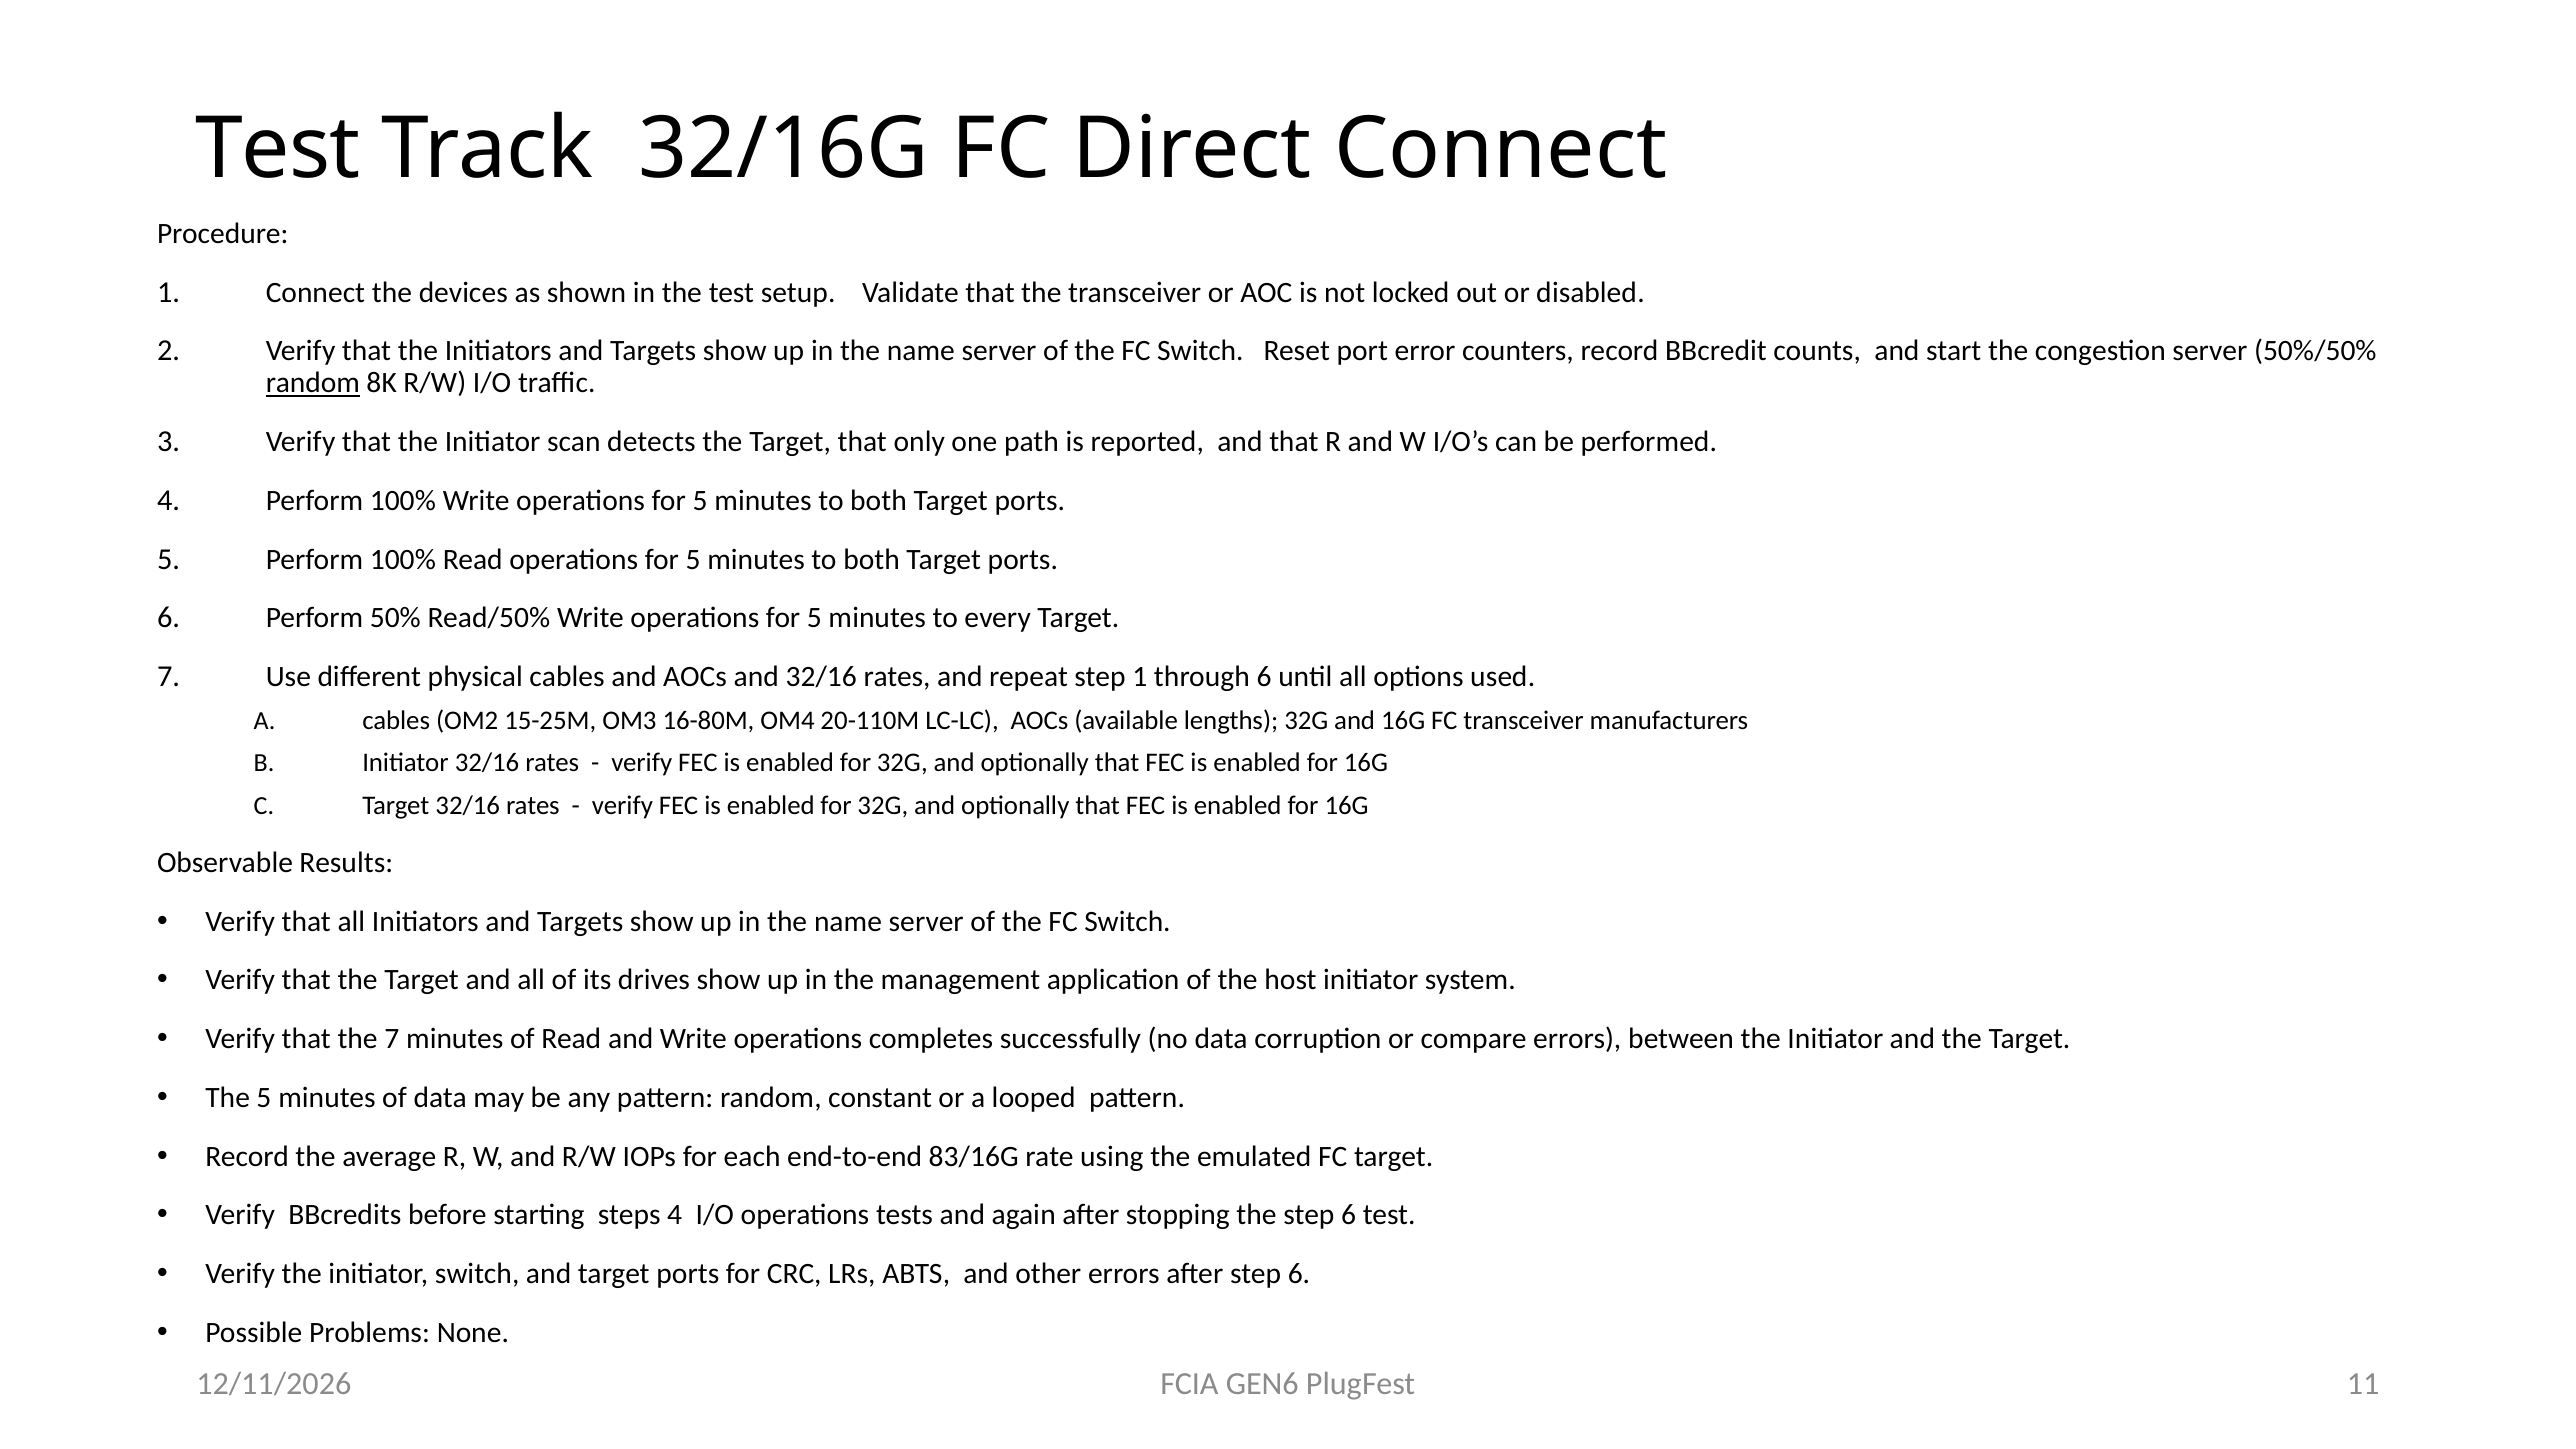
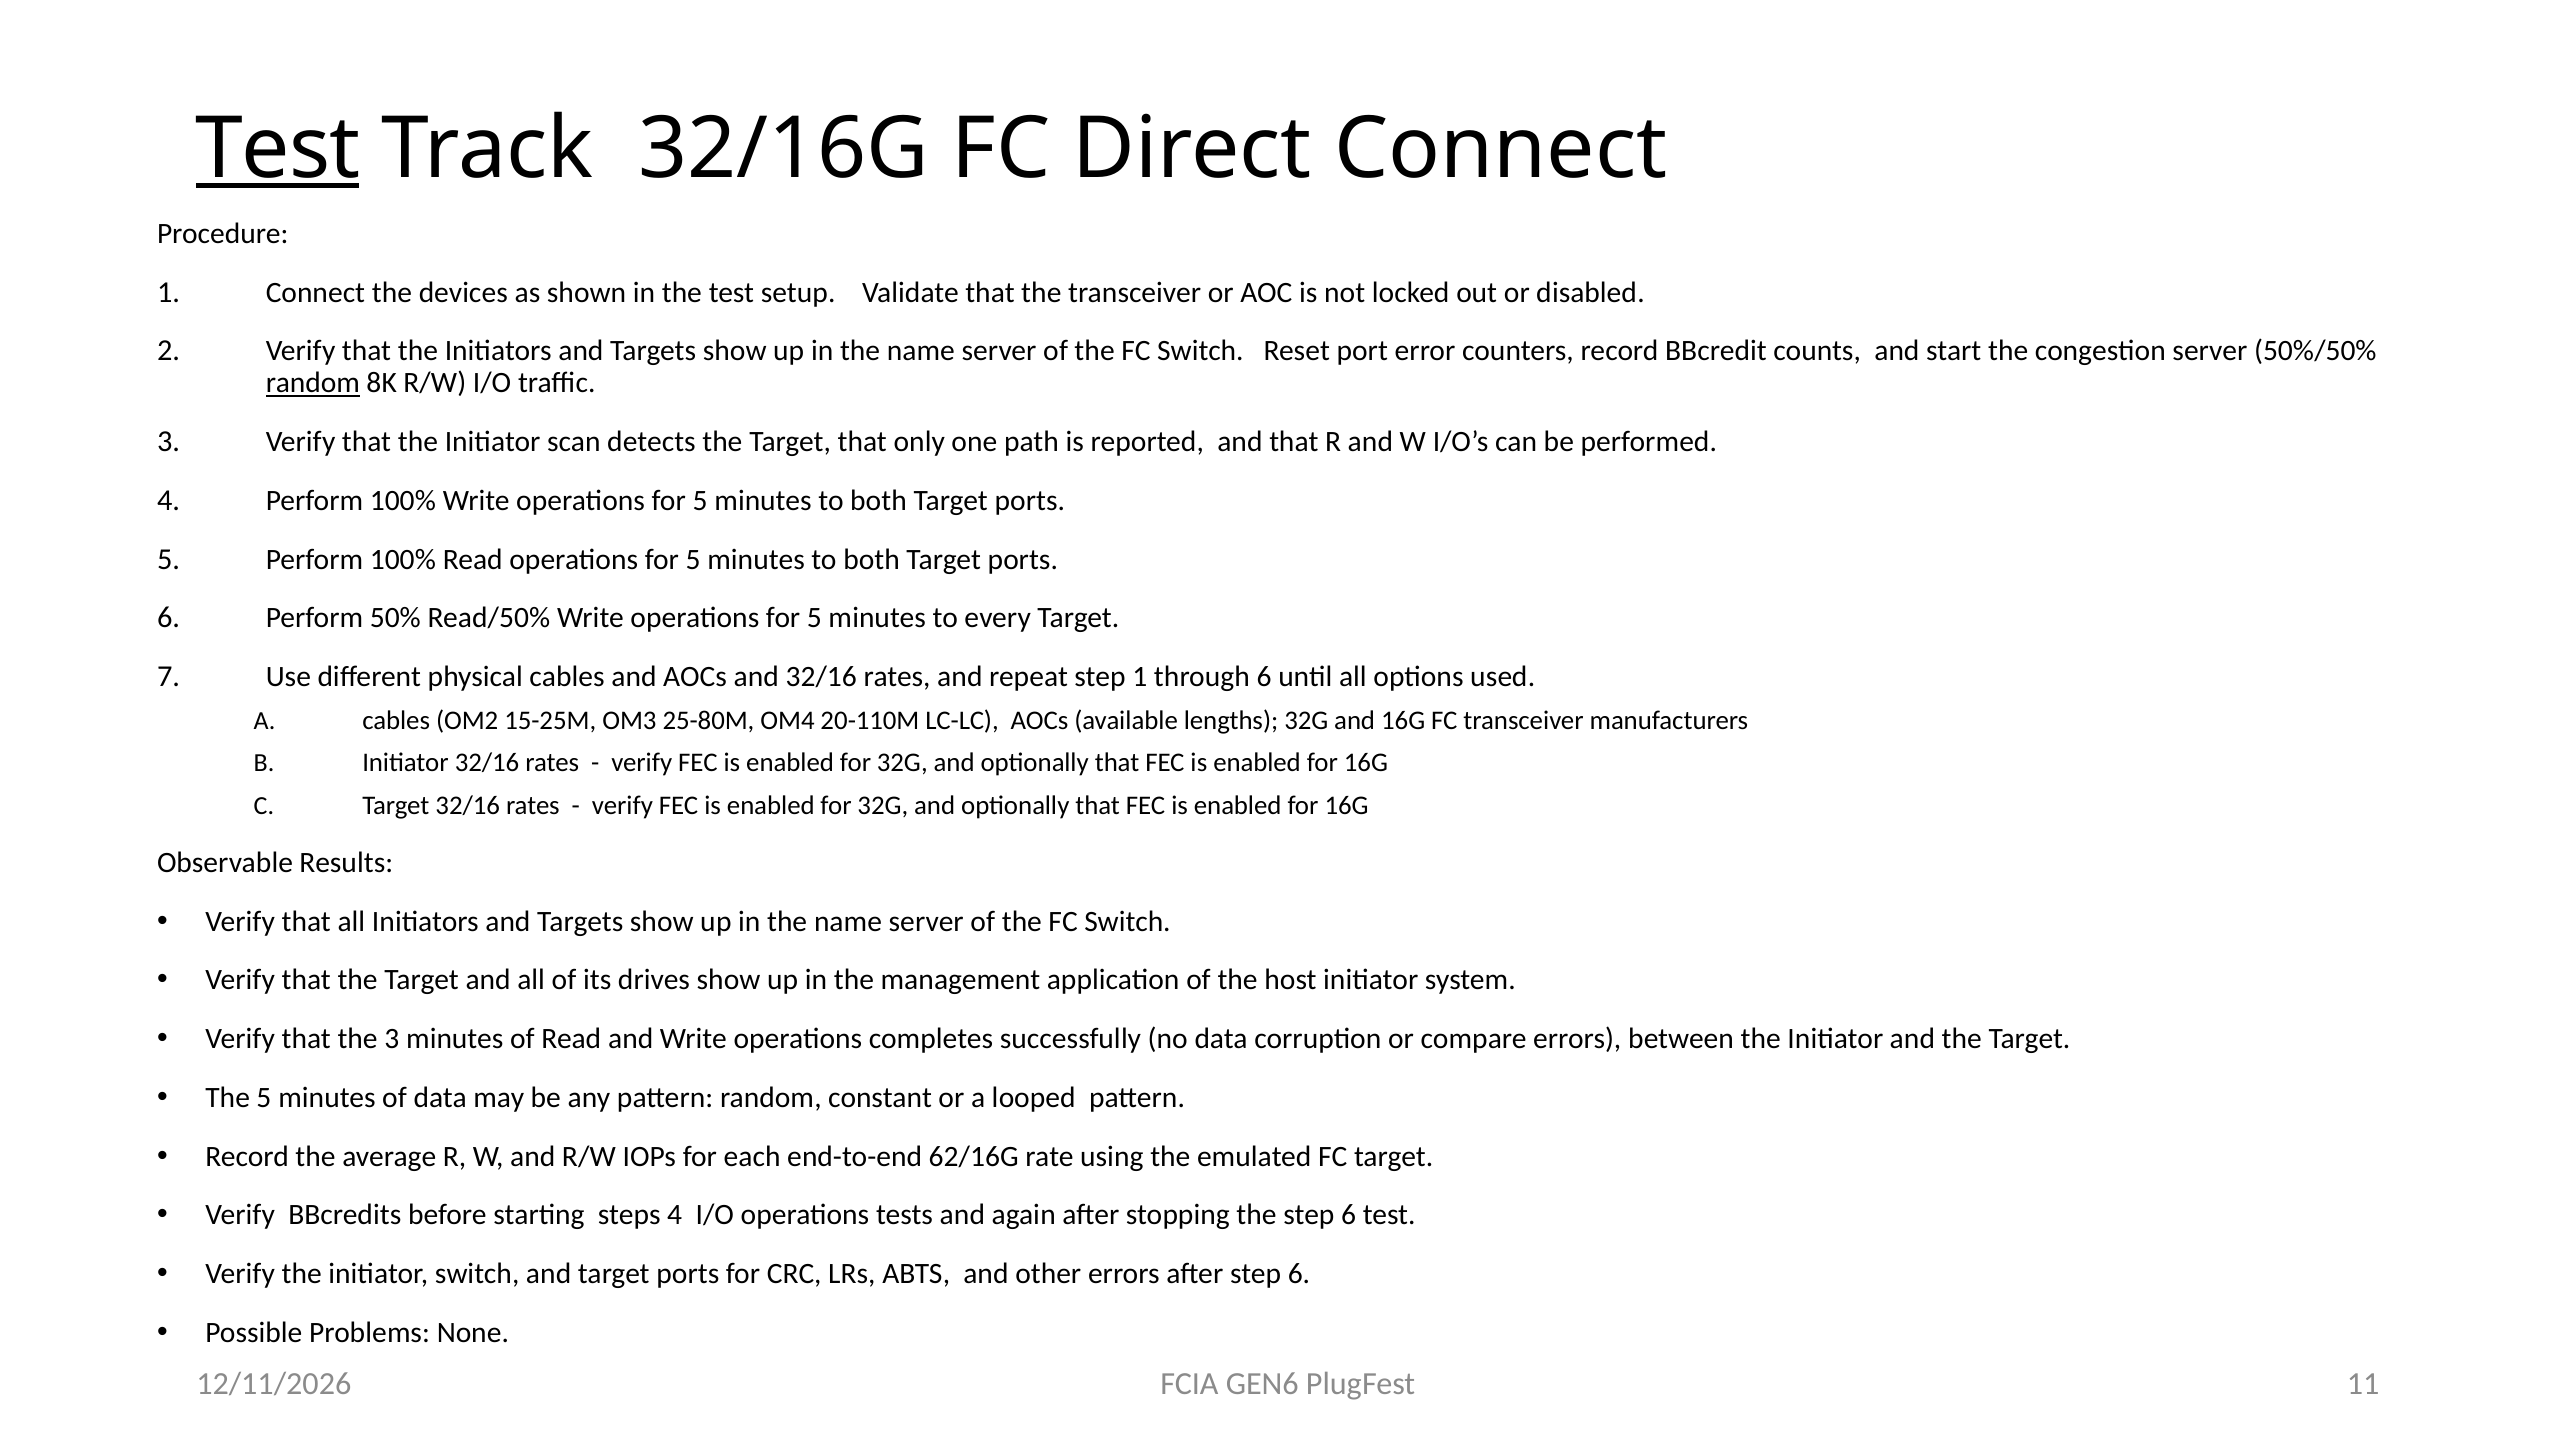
Test at (278, 149) underline: none -> present
16-80M: 16-80M -> 25-80M
the 7: 7 -> 3
83/16G: 83/16G -> 62/16G
